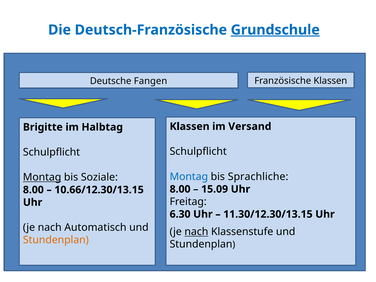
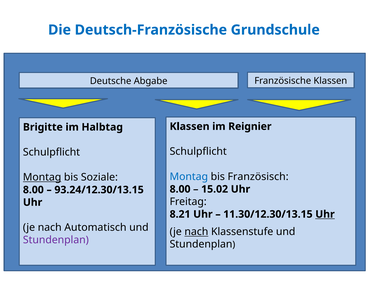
Grundschule underline: present -> none
Fangen: Fangen -> Abgabe
Versand: Versand -> Reignier
Sprachliche: Sprachliche -> Französisch
15.09: 15.09 -> 15.02
10.66/12.30/13.15: 10.66/12.30/13.15 -> 93.24/12.30/13.15
6.30: 6.30 -> 8.21
Uhr at (325, 214) underline: none -> present
Stundenplan at (56, 240) colour: orange -> purple
